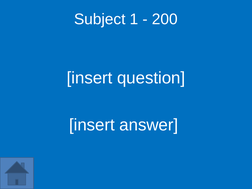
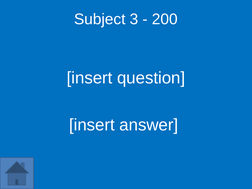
1: 1 -> 3
